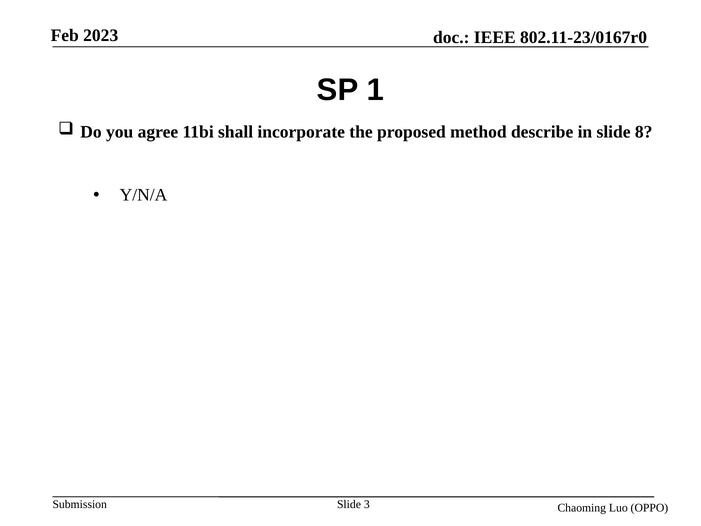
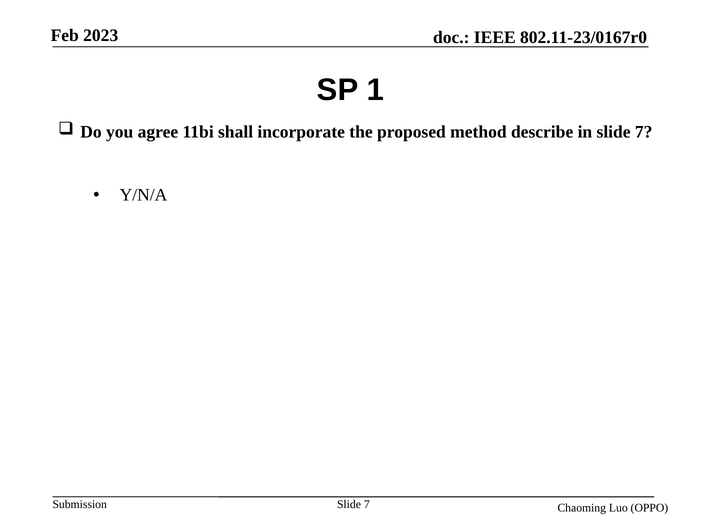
in slide 8: 8 -> 7
3 at (367, 504): 3 -> 7
